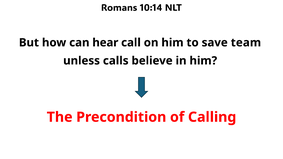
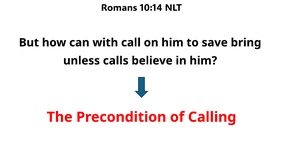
hear: hear -> with
team: team -> bring
